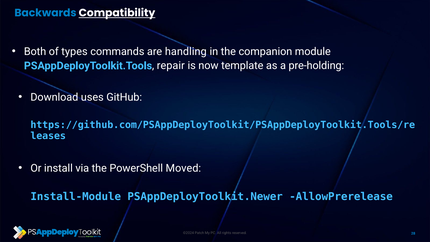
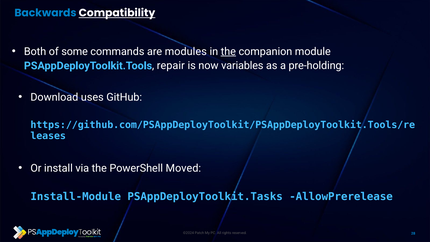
types: types -> some
handling: handling -> modules
the at (228, 51) underline: none -> present
template: template -> variables
PSAppDeployToolkit.Newer: PSAppDeployToolkit.Newer -> PSAppDeployToolkit.Tasks
